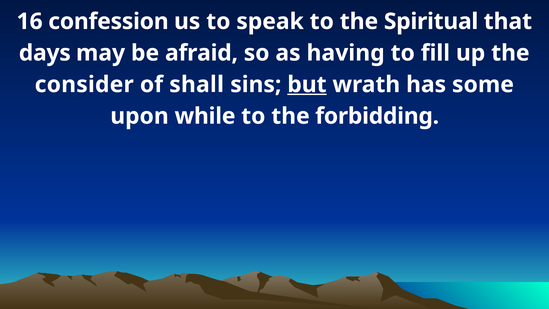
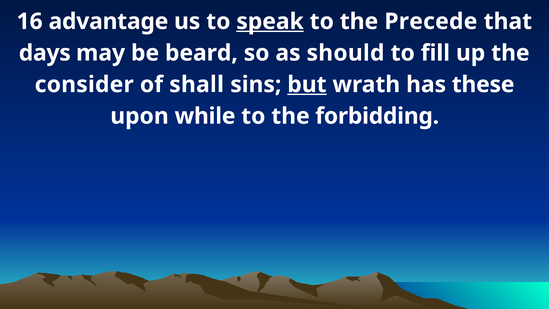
confession: confession -> advantage
speak underline: none -> present
Spiritual: Spiritual -> Precede
afraid: afraid -> beard
having: having -> should
some: some -> these
